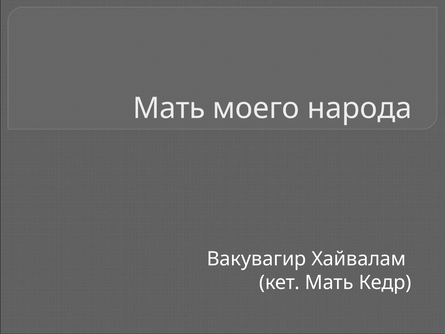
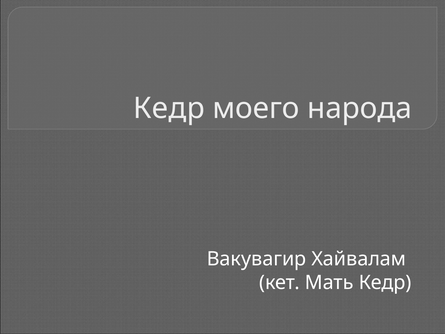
Мать at (169, 108): Мать -> Кедр
